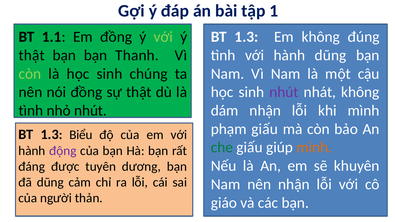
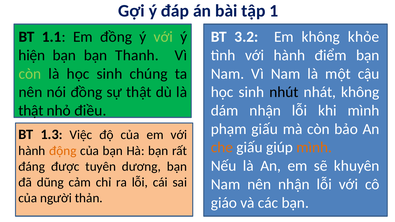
1.3 at (246, 37): 1.3 -> 3.2
đúng: đúng -> khỏe
thật at (32, 55): thật -> hiện
hành dũng: dũng -> điểm
nhút at (284, 92) colour: purple -> black
tình at (31, 111): tình -> thật
nhỏ nhút: nhút -> điều
Biểu: Biểu -> Việc
che colour: green -> orange
động colour: purple -> orange
